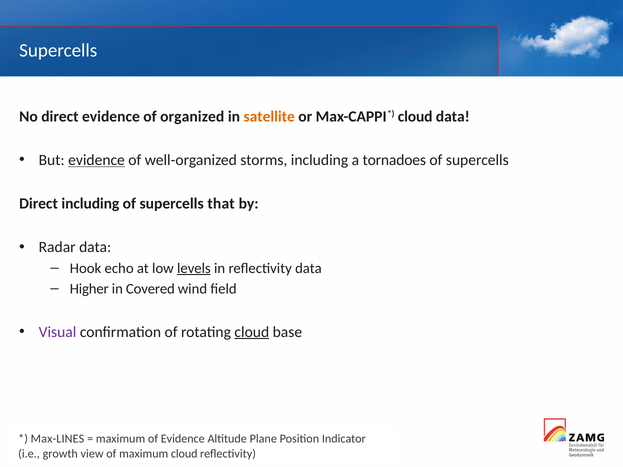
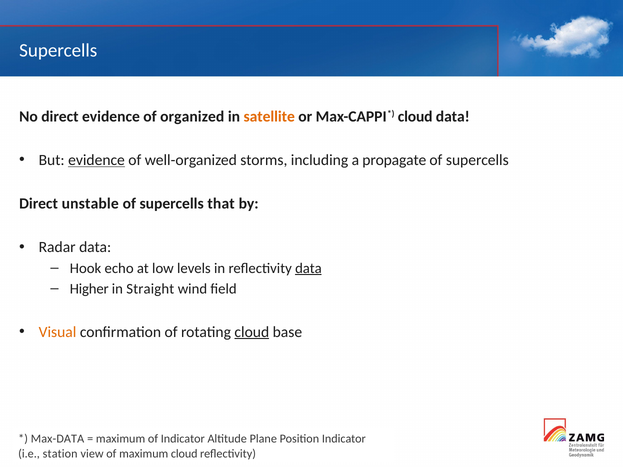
tornadoes: tornadoes -> propagate
Direct including: including -> unstable
levels underline: present -> none
data at (308, 268) underline: none -> present
Covered: Covered -> Straight
Visual colour: purple -> orange
Max-LINES: Max-LINES -> Max-DATA
of Evidence: Evidence -> Indicator
growth: growth -> station
